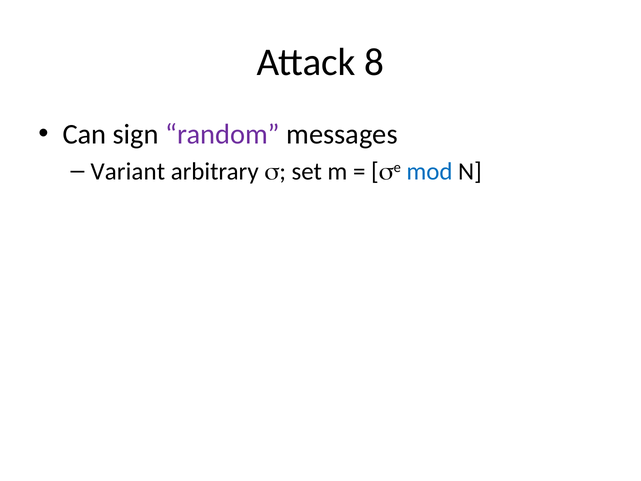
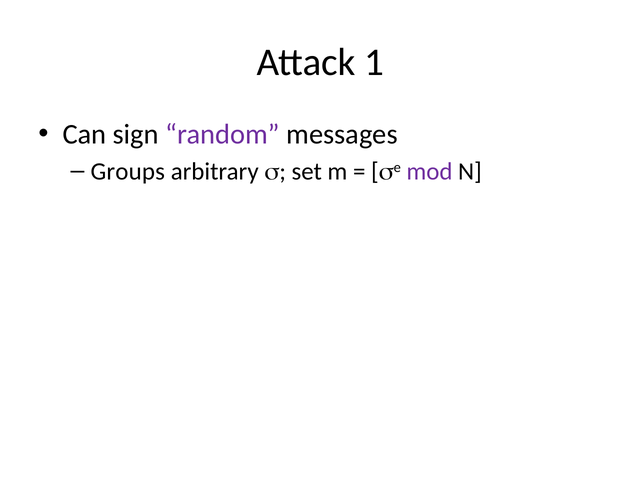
8: 8 -> 1
Variant: Variant -> Groups
mod colour: blue -> purple
